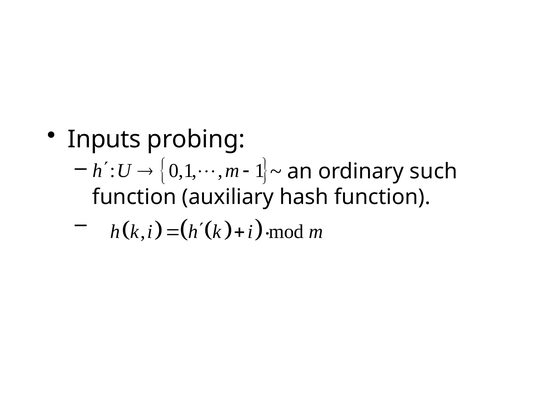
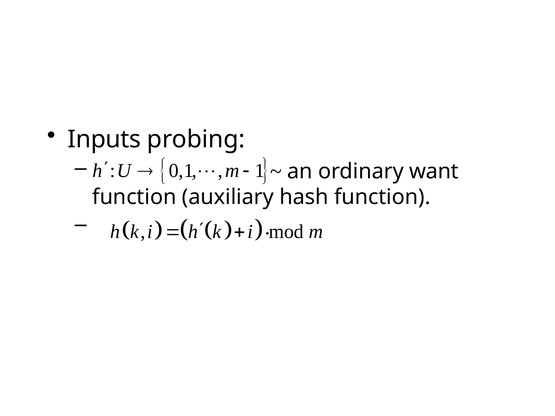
such: such -> want
